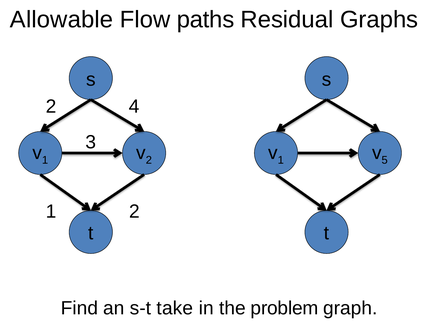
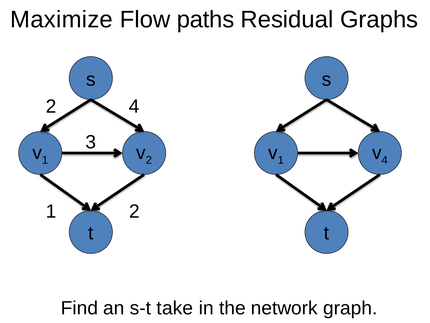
Allowable: Allowable -> Maximize
5 at (385, 160): 5 -> 4
problem: problem -> network
